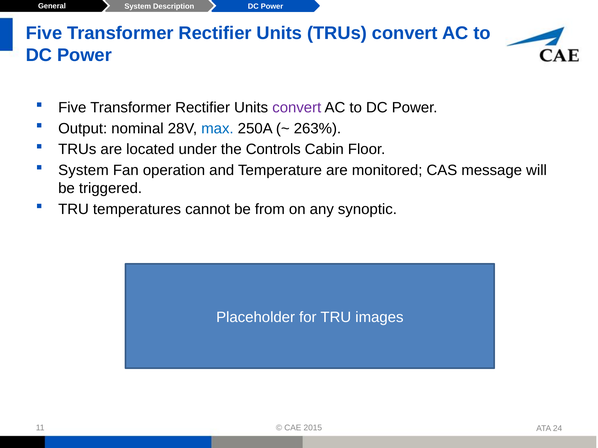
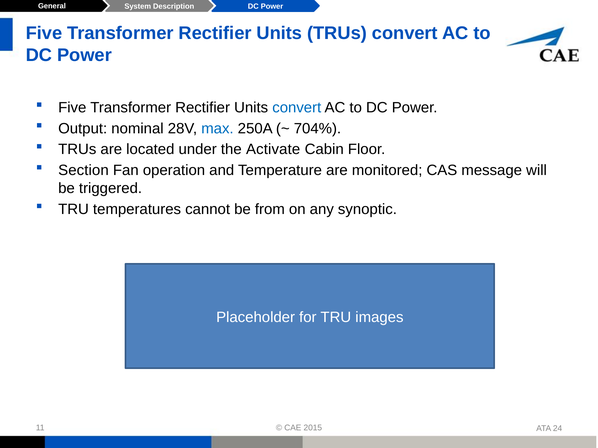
convert at (297, 108) colour: purple -> blue
263%: 263% -> 704%
Controls: Controls -> Activate
System at (83, 170): System -> Section
